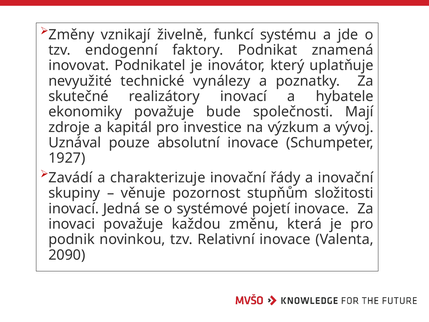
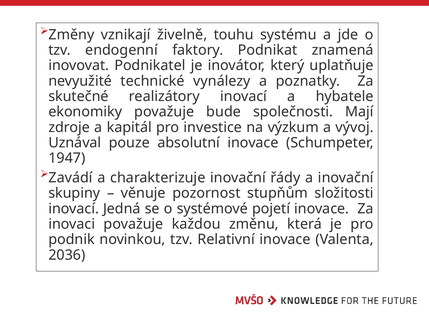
funkcí: funkcí -> touhu
1927: 1927 -> 1947
2090: 2090 -> 2036
